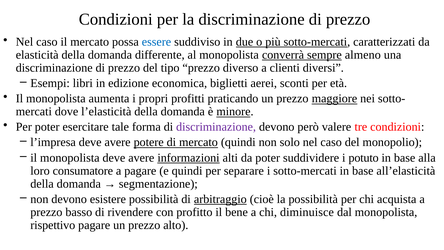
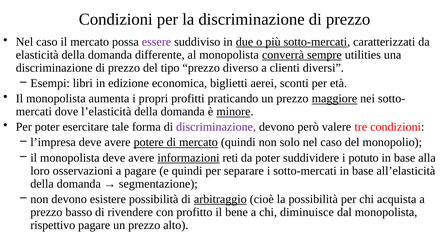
essere colour: blue -> purple
almeno: almeno -> utilities
alti: alti -> reti
consumatore: consumatore -> osservazioni
